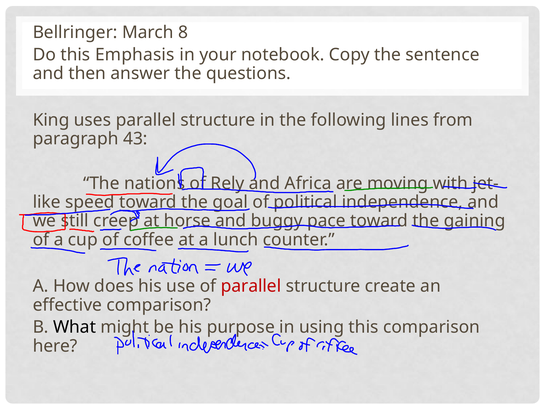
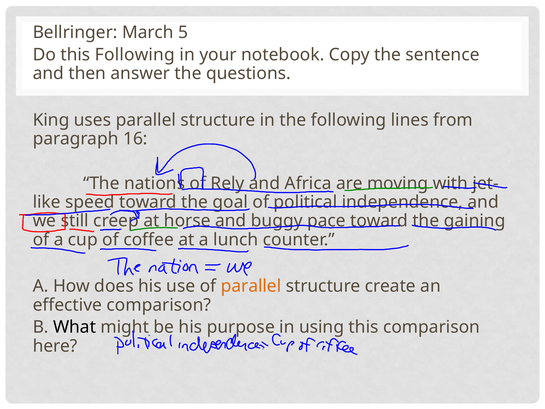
8: 8 -> 5
this Emphasis: Emphasis -> Following
43: 43 -> 16
parallel at (251, 286) colour: red -> orange
